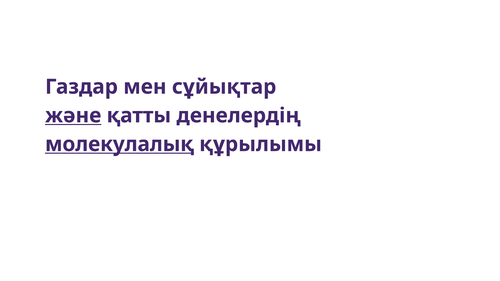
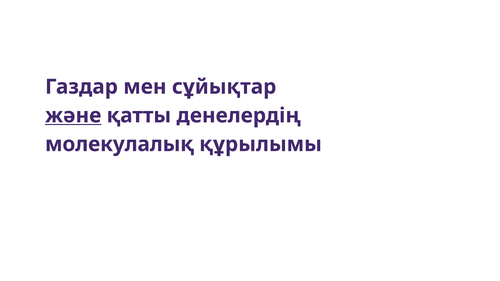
молекулалық underline: present -> none
